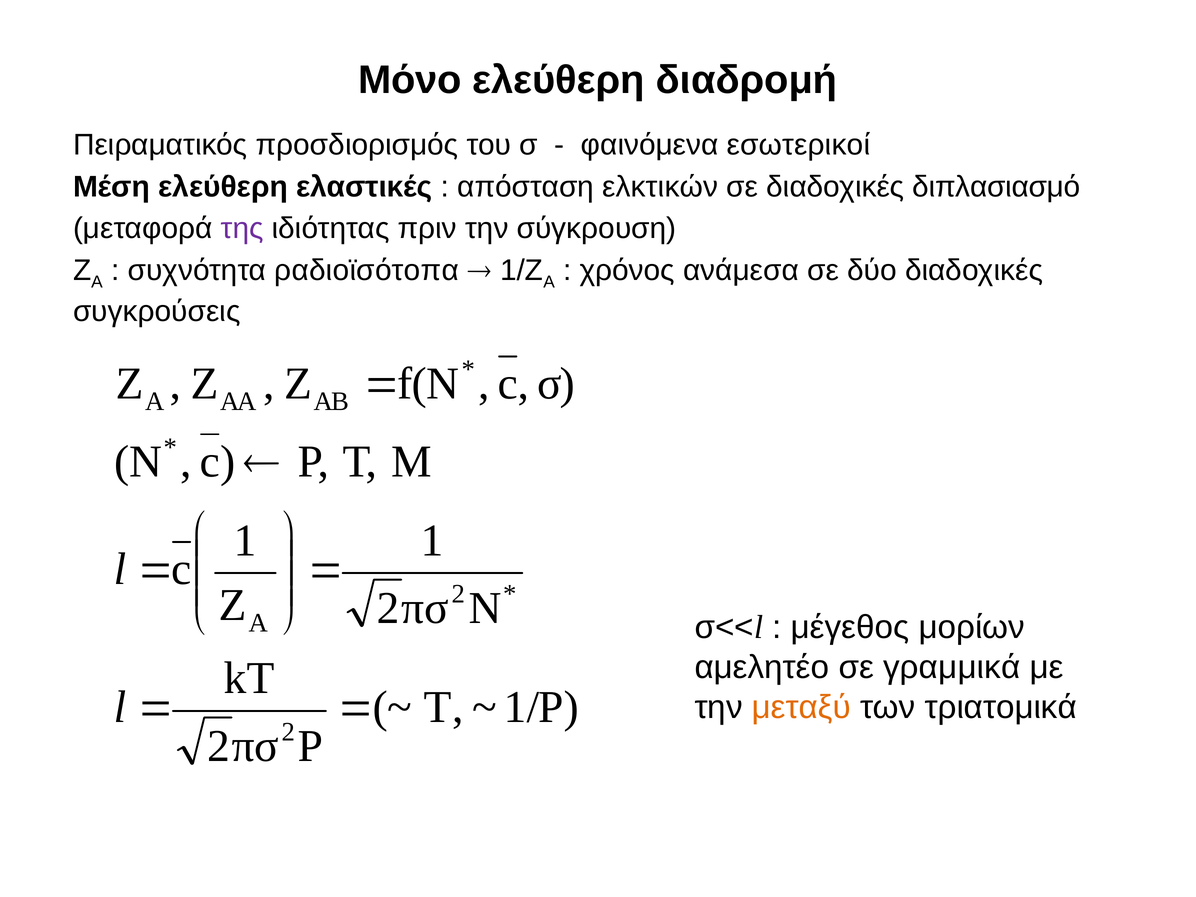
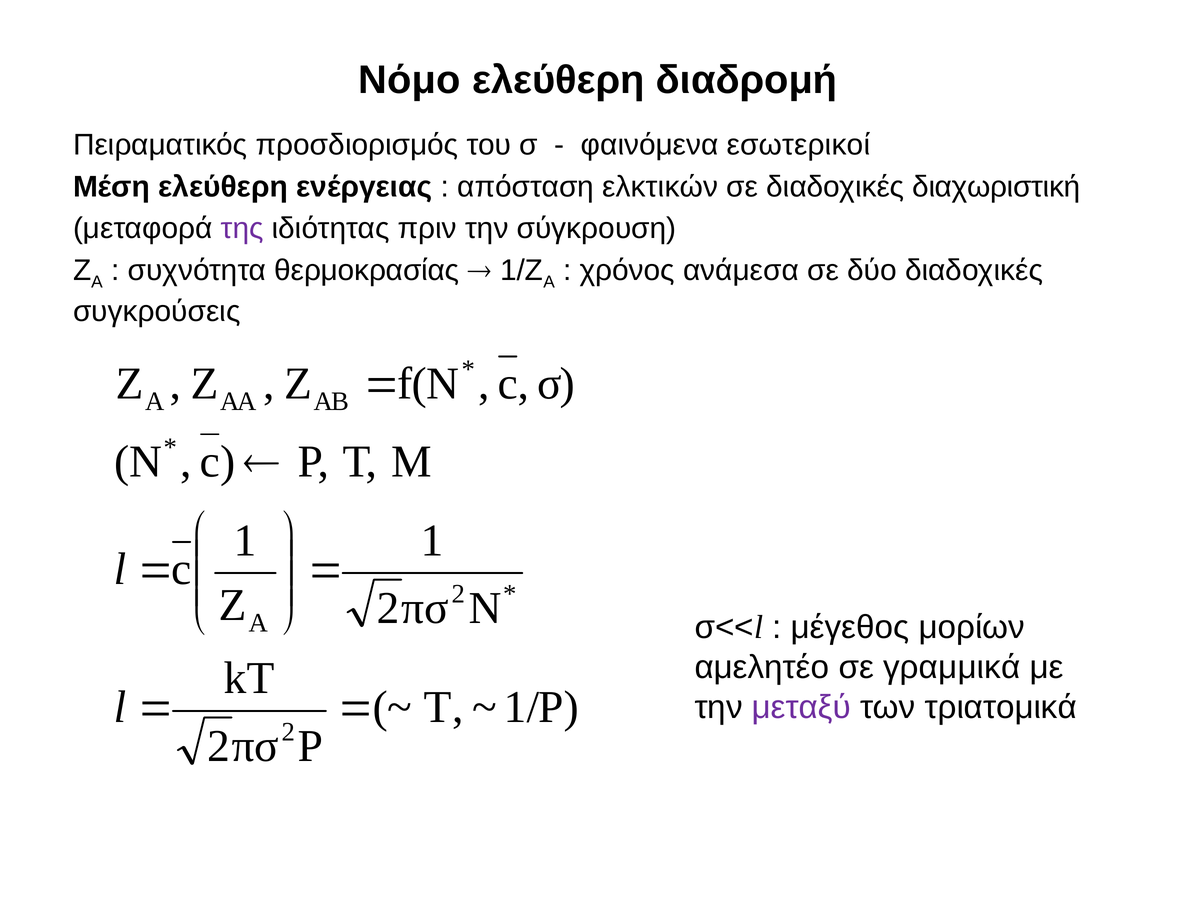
Μόνο: Μόνο -> Νόμο
ελαστικές: ελαστικές -> ενέργειας
διπλασιασμό: διπλασιασμό -> διαχωριστική
ραδιοϊσότοπα: ραδιοϊσότοπα -> θερμοκρασίας
μεταξύ colour: orange -> purple
